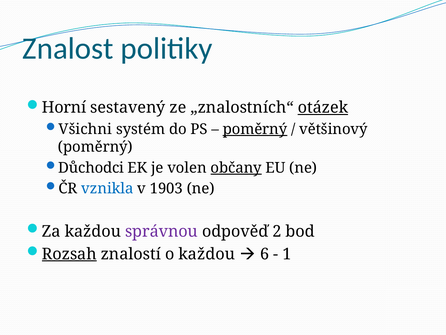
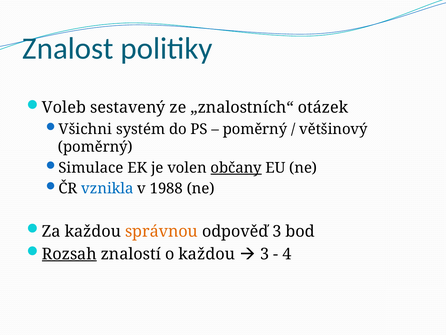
Horní: Horní -> Voleb
otázek underline: present -> none
poměrný at (255, 129) underline: present -> none
Důchodci: Důchodci -> Simulace
1903: 1903 -> 1988
správnou colour: purple -> orange
odpověď 2: 2 -> 3
6 at (265, 254): 6 -> 3
1: 1 -> 4
